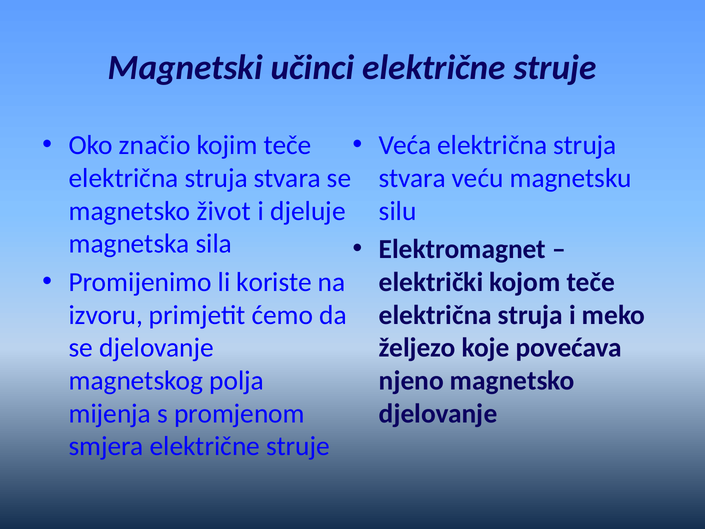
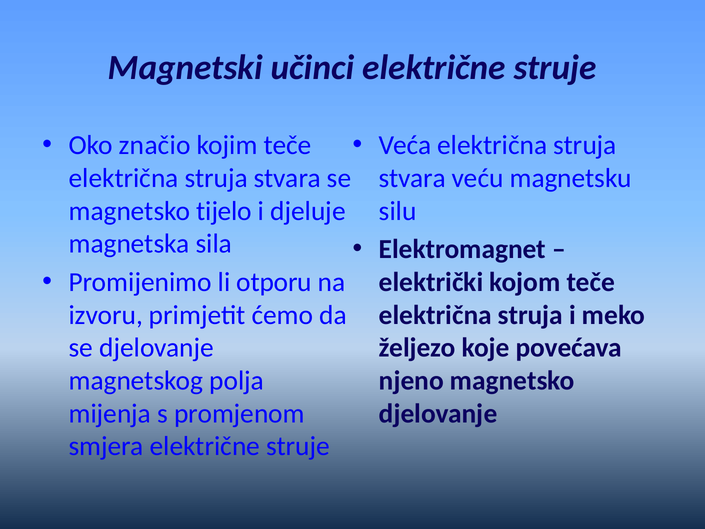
život: život -> tijelo
koriste: koriste -> otporu
